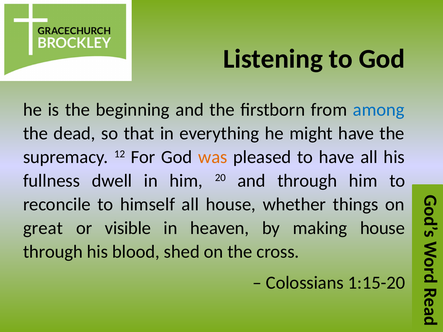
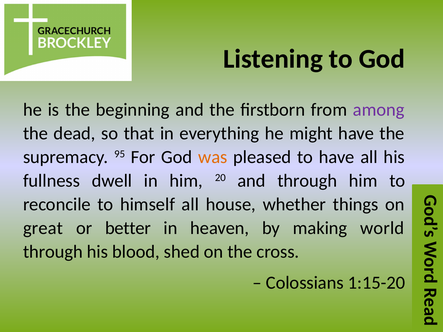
among colour: blue -> purple
12: 12 -> 95
visible: visible -> better
making house: house -> world
